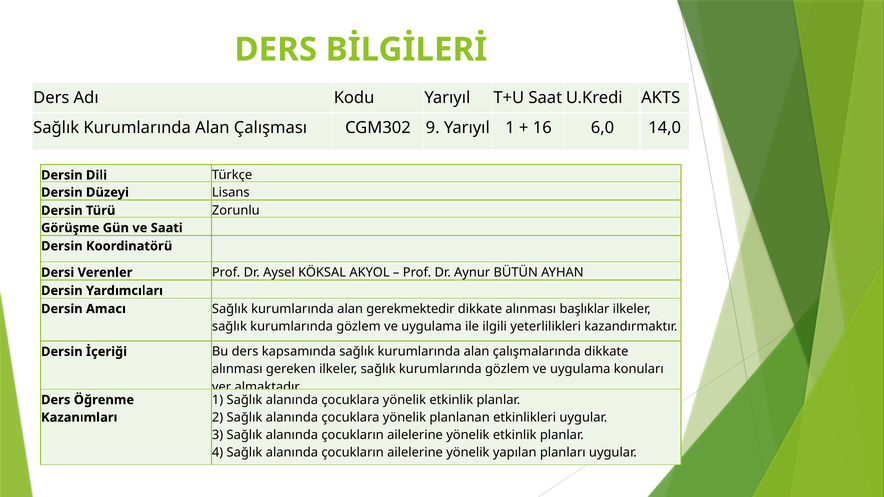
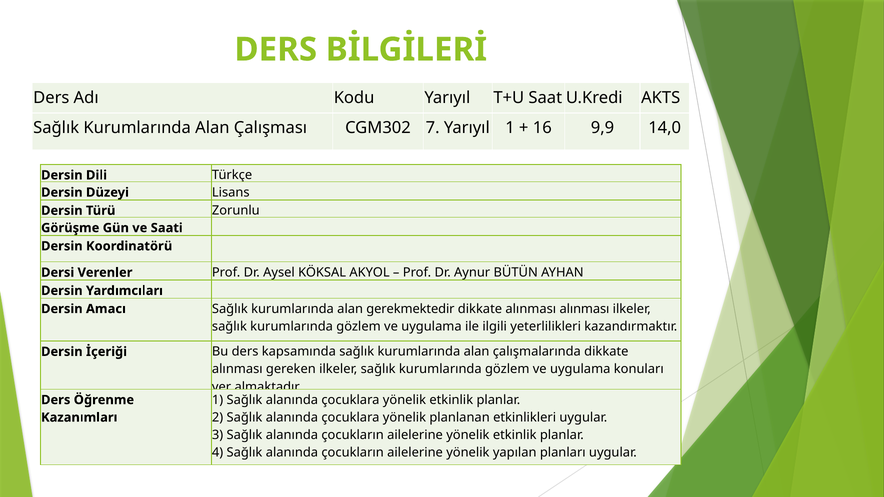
9: 9 -> 7
6,0: 6,0 -> 9,9
alınması başlıklar: başlıklar -> alınması
